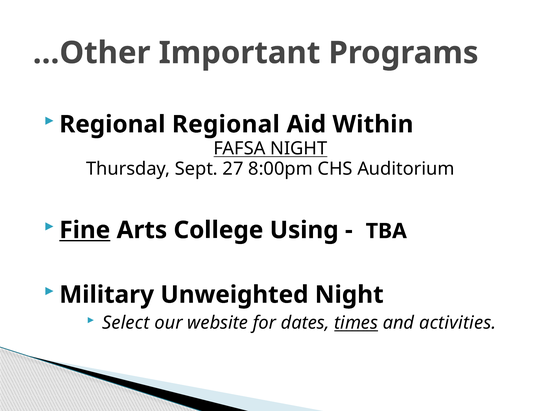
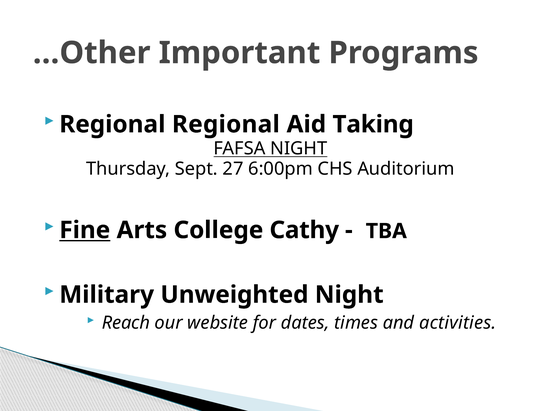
Within: Within -> Taking
8:00pm: 8:00pm -> 6:00pm
Using: Using -> Cathy
Select: Select -> Reach
times underline: present -> none
